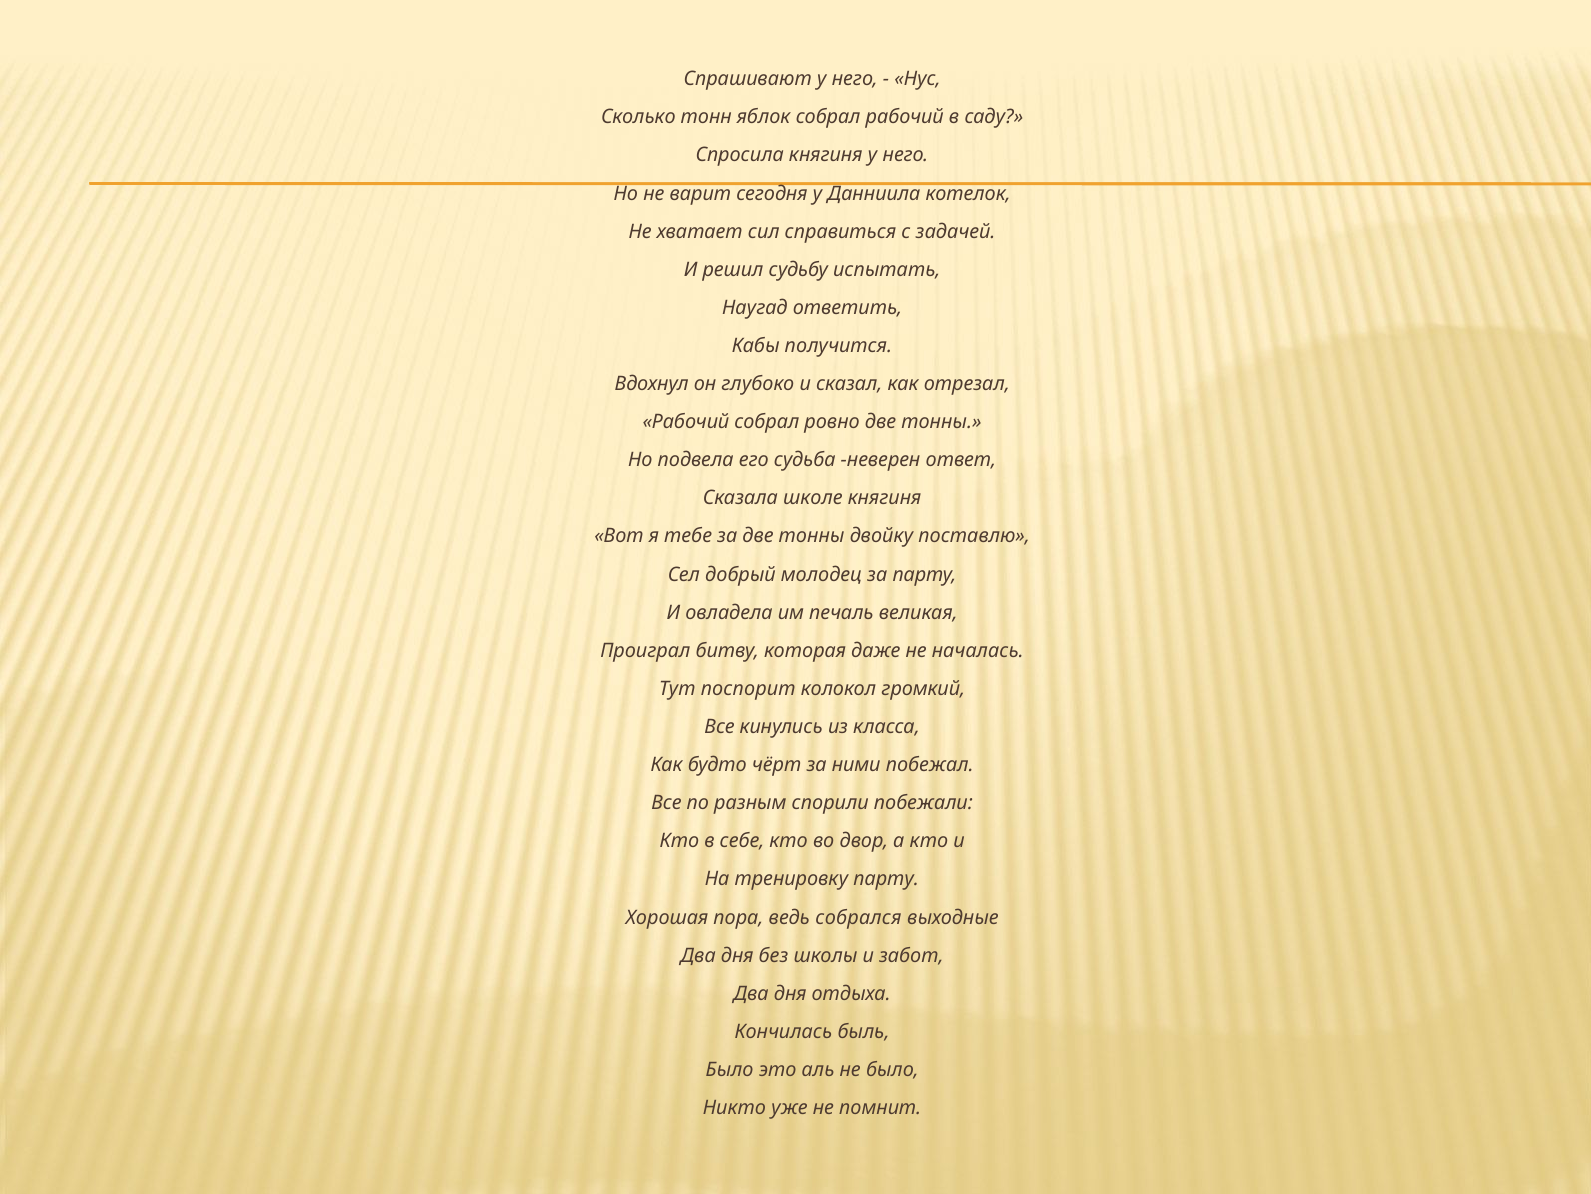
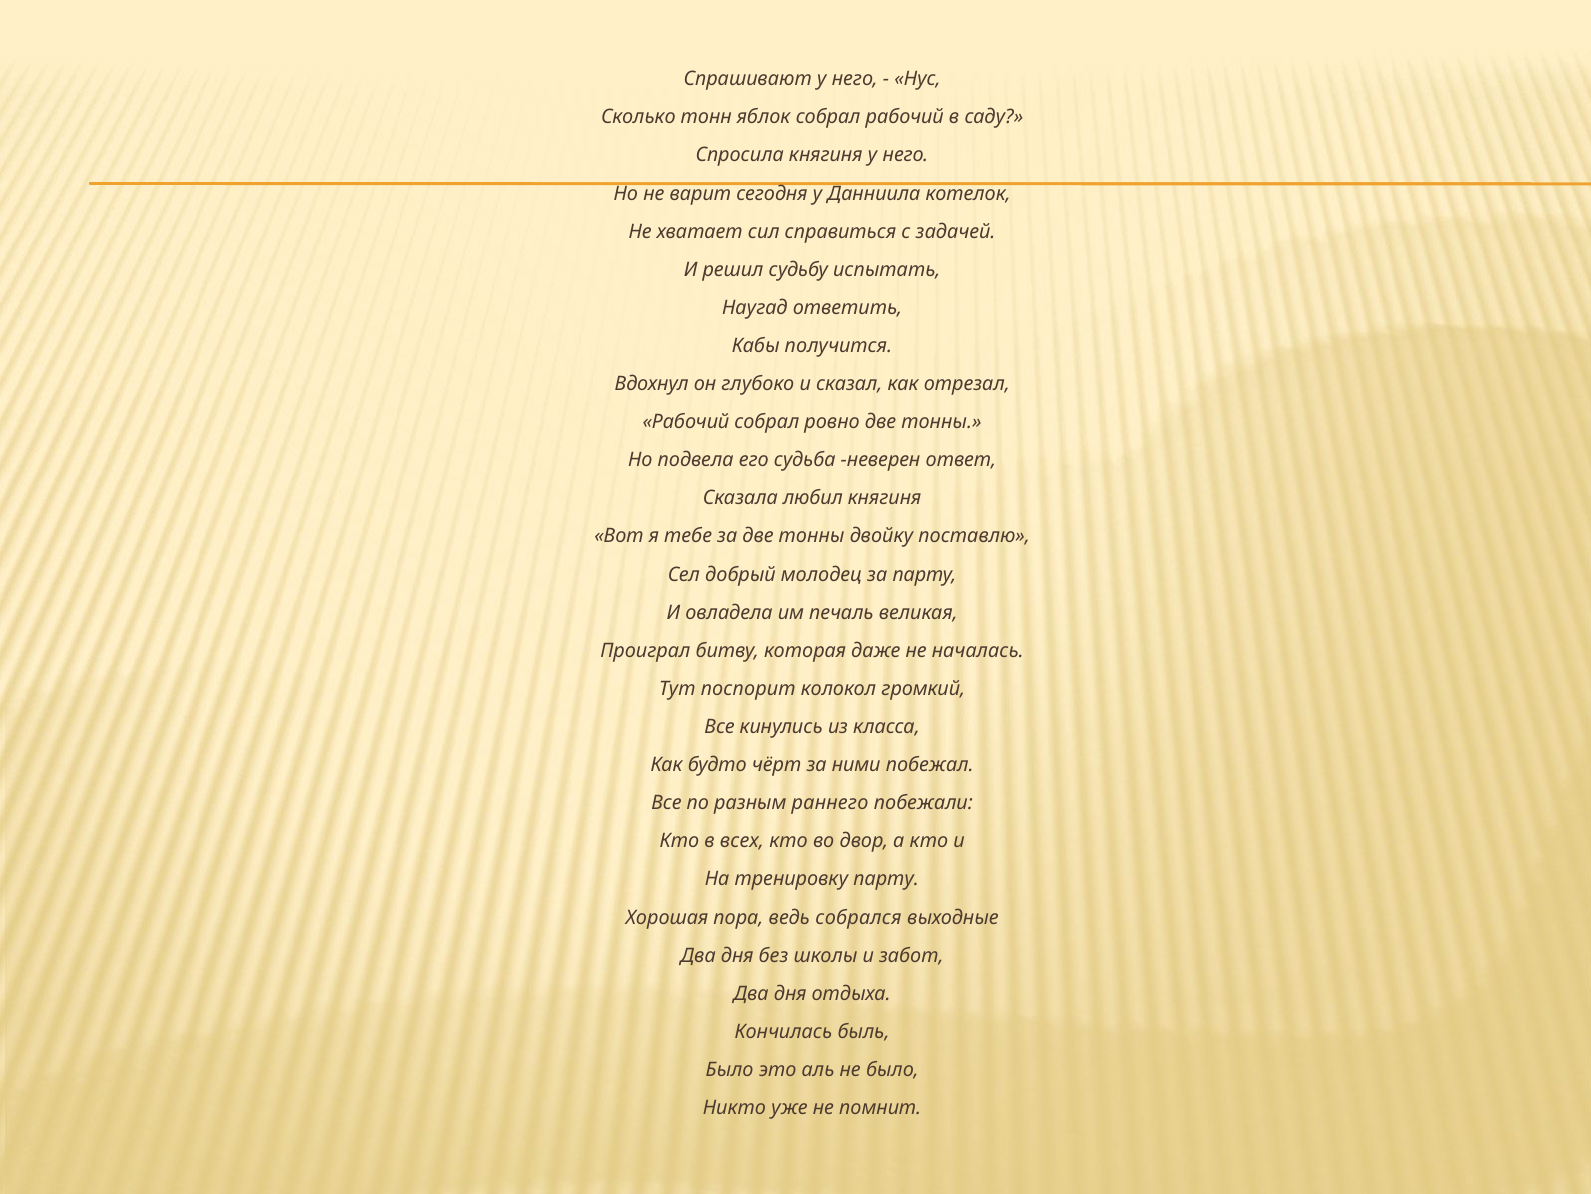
школе: школе -> любил
спорили: спорили -> раннего
себе: себе -> всех
